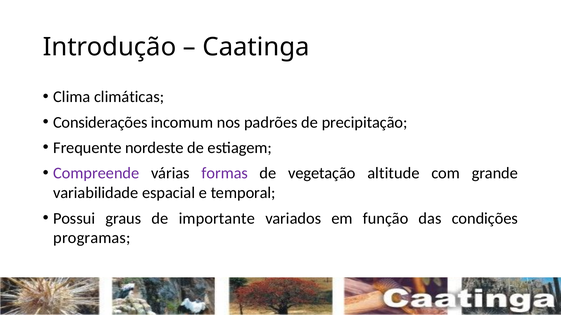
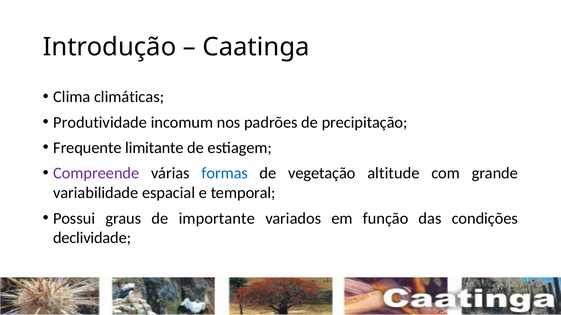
Considerações: Considerações -> Produtividade
nordeste: nordeste -> limitante
formas colour: purple -> blue
programas: programas -> declividade
